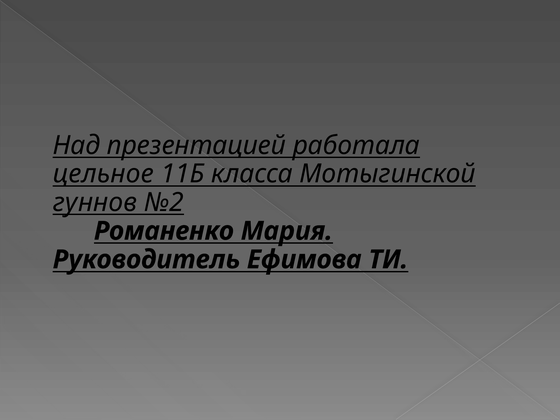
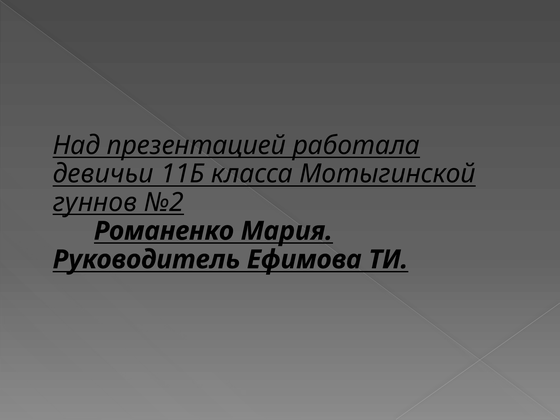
цельное: цельное -> девичьи
